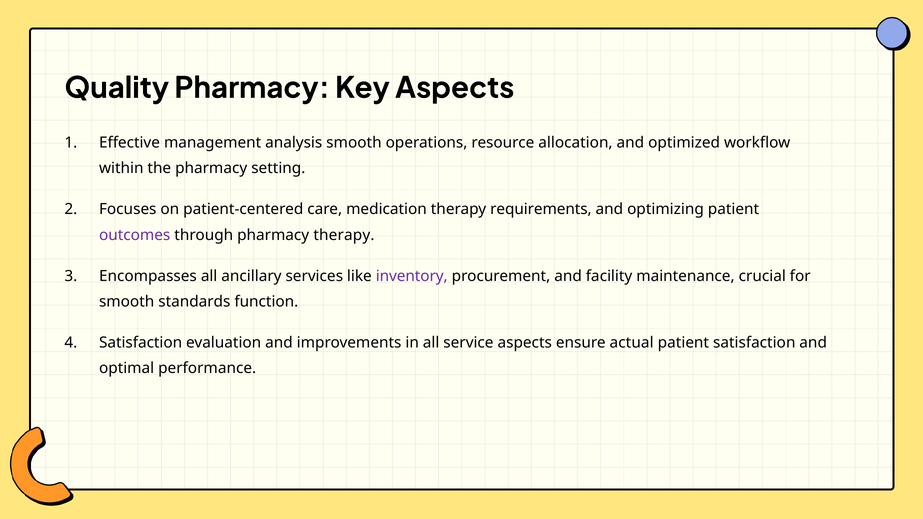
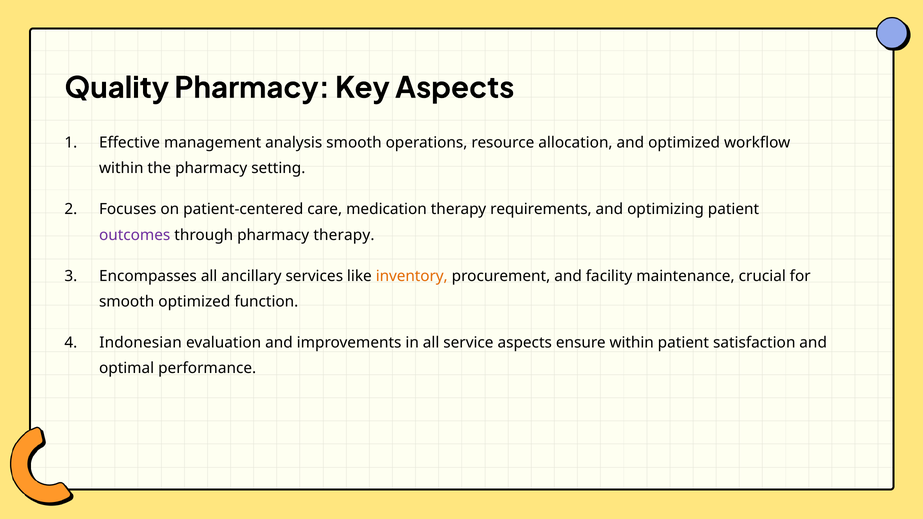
inventory colour: purple -> orange
smooth standards: standards -> optimized
Satisfaction at (141, 343): Satisfaction -> Indonesian
ensure actual: actual -> within
